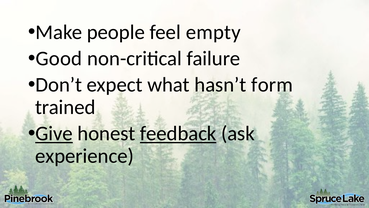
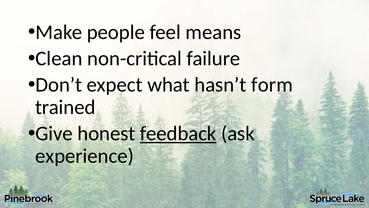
empty: empty -> means
Good: Good -> Clean
Give underline: present -> none
